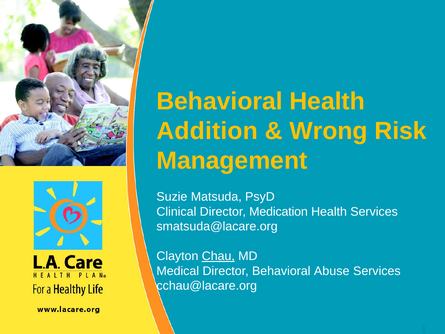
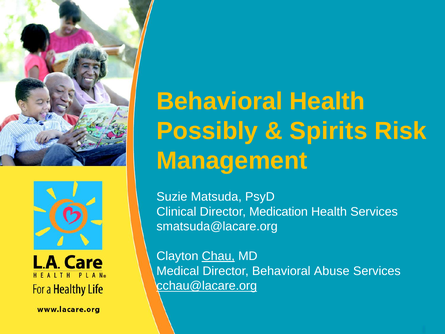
Addition: Addition -> Possibly
Wrong: Wrong -> Spirits
cchau@lacare.org underline: none -> present
